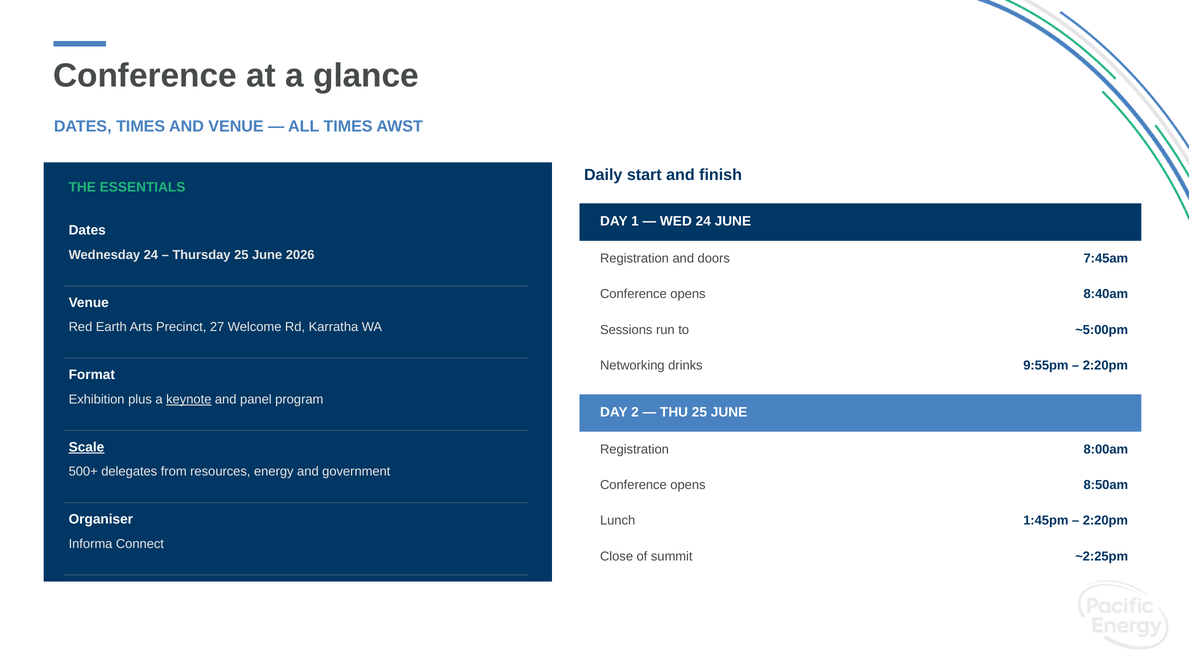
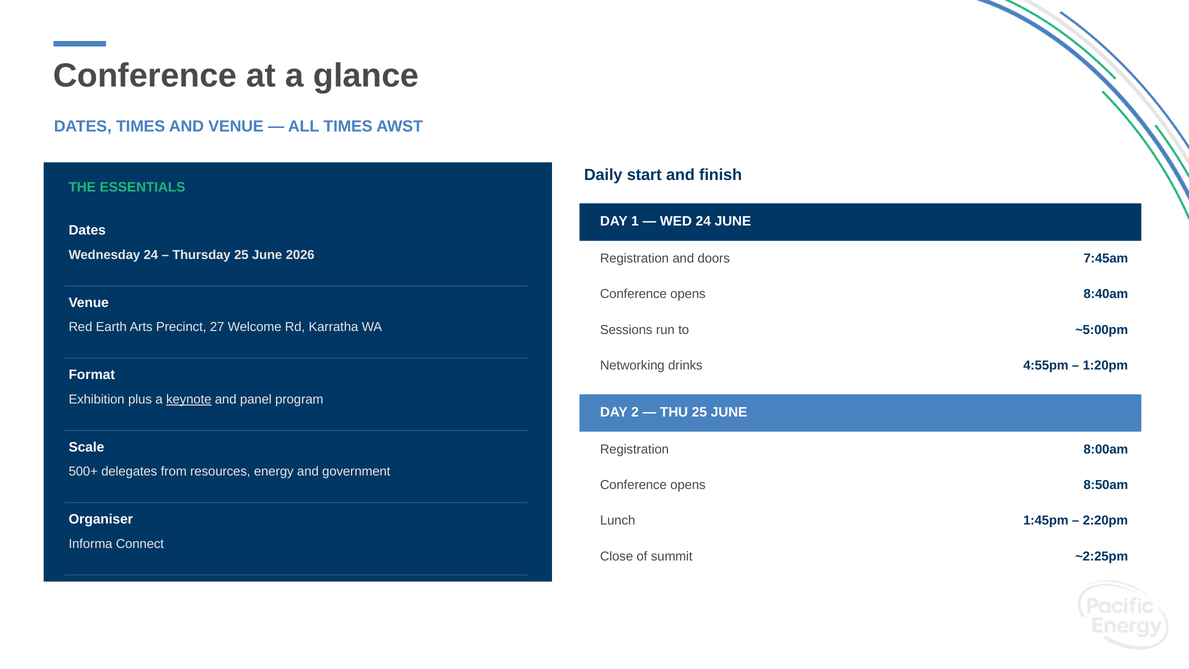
9:55pm: 9:55pm -> 4:55pm
2:20pm at (1105, 365): 2:20pm -> 1:20pm
Scale underline: present -> none
